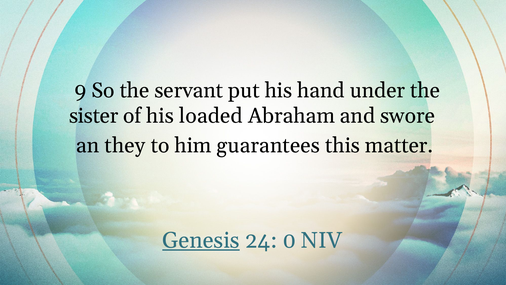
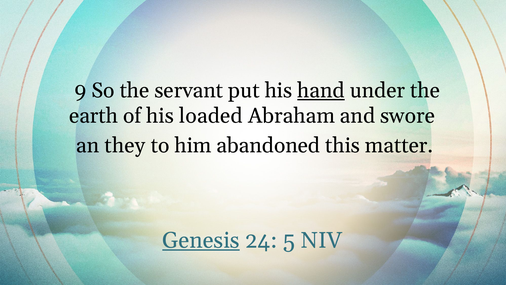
hand underline: none -> present
sister: sister -> earth
guarantees: guarantees -> abandoned
0: 0 -> 5
